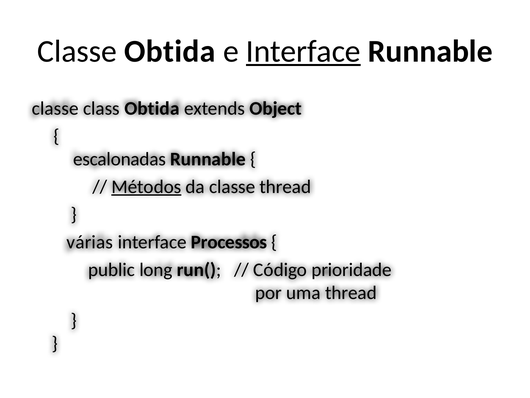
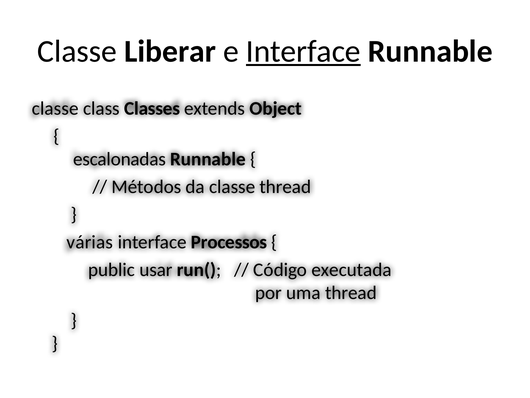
Classe Obtida: Obtida -> Liberar
class Obtida: Obtida -> Classes
Métodos underline: present -> none
long: long -> usar
prioridade: prioridade -> executada
